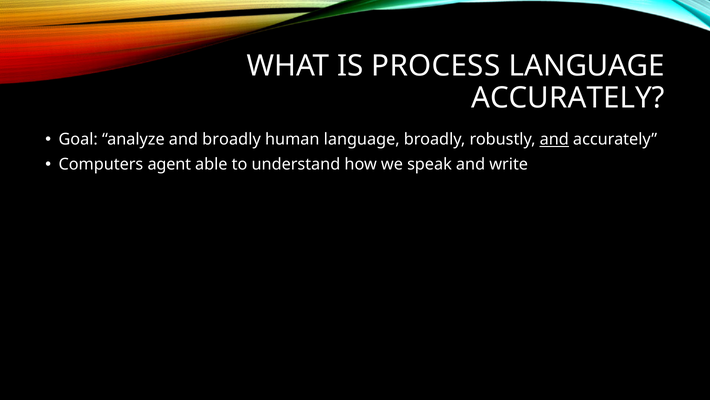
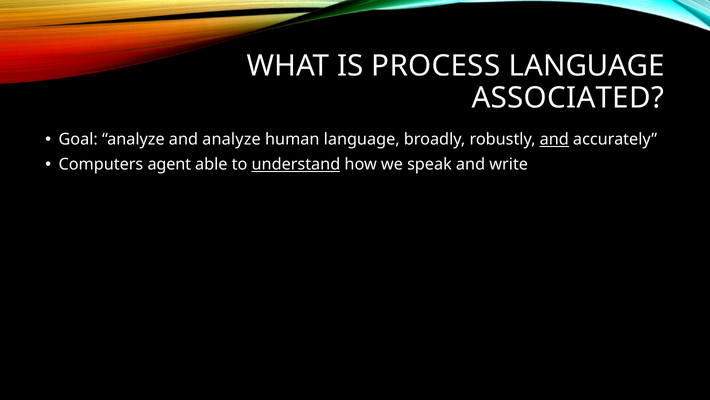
ACCURATELY at (568, 98): ACCURATELY -> ASSOCIATED
and broadly: broadly -> analyze
understand underline: none -> present
